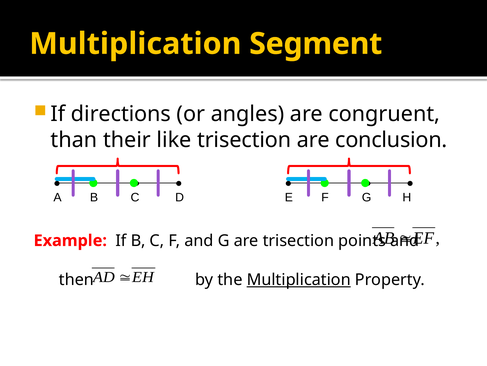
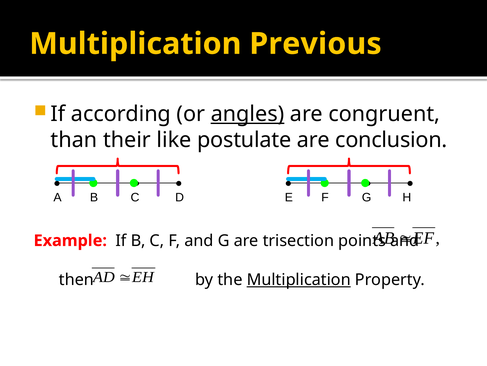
Segment: Segment -> Previous
directions: directions -> according
angles underline: none -> present
like trisection: trisection -> postulate
